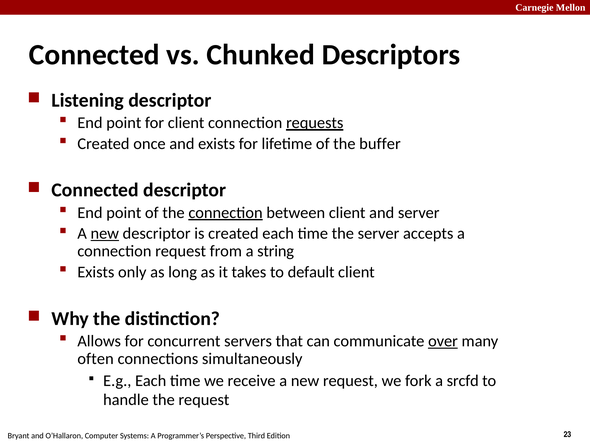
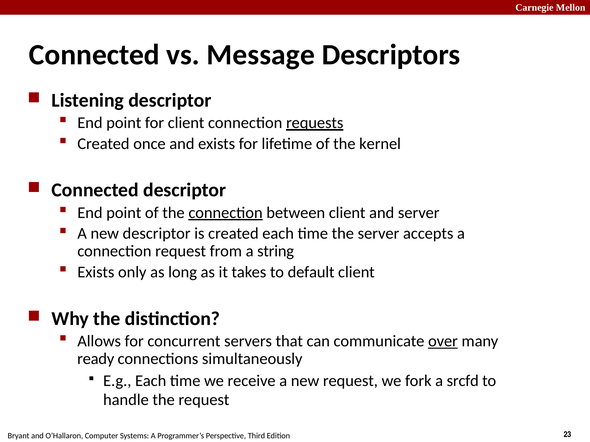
Chunked: Chunked -> Message
buffer: buffer -> kernel
new at (105, 234) underline: present -> none
often: often -> ready
